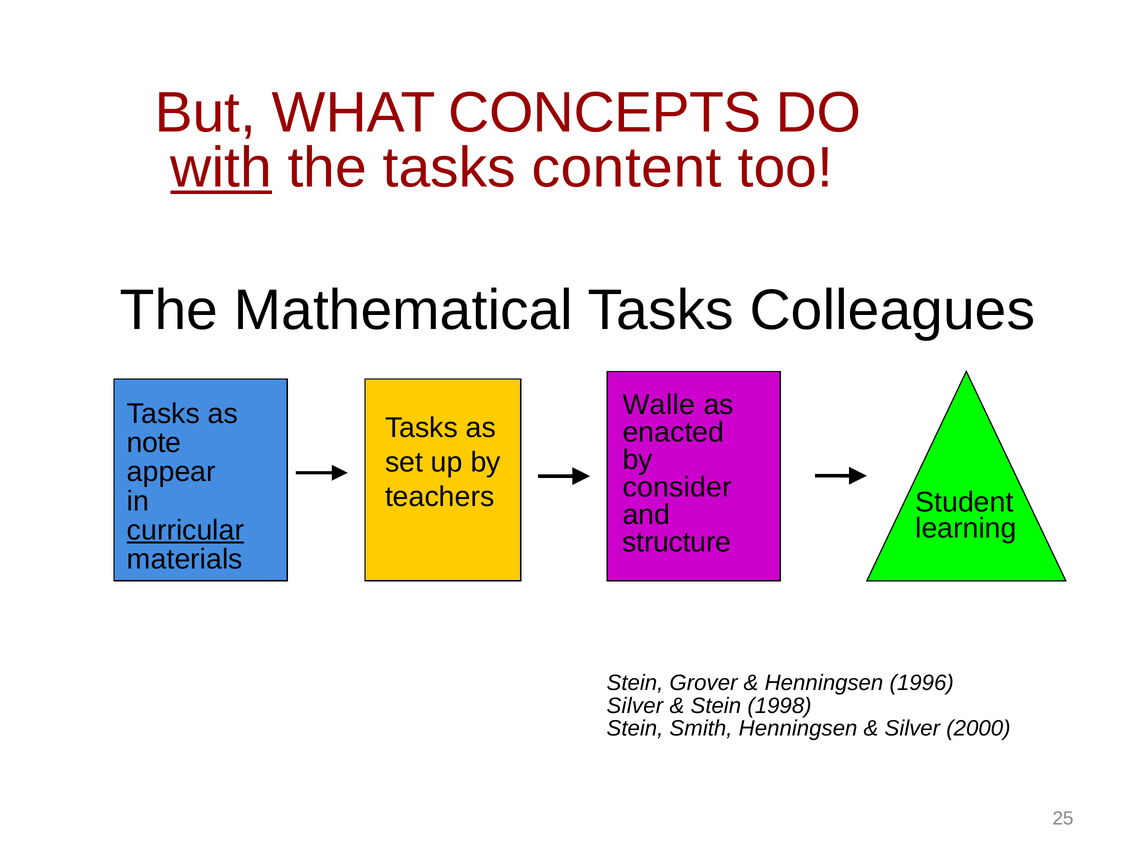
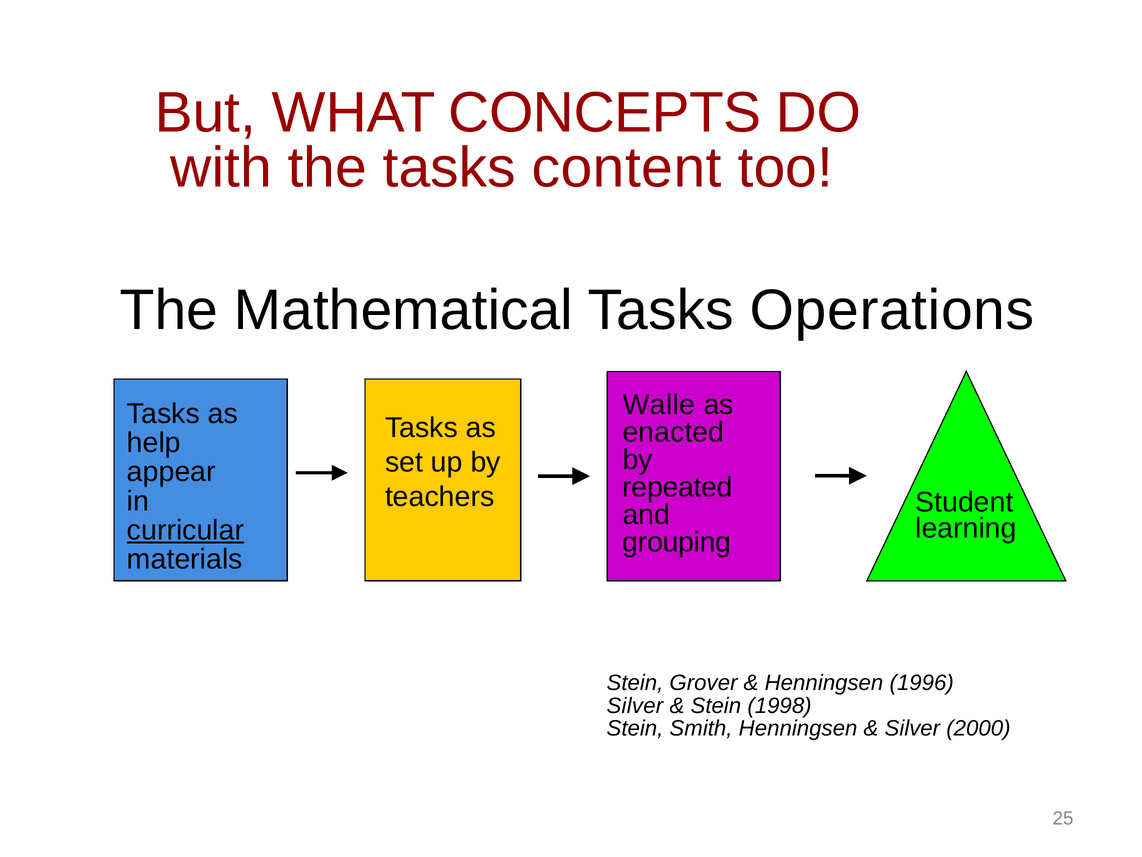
with underline: present -> none
Colleagues: Colleagues -> Operations
note: note -> help
consider: consider -> repeated
structure: structure -> grouping
